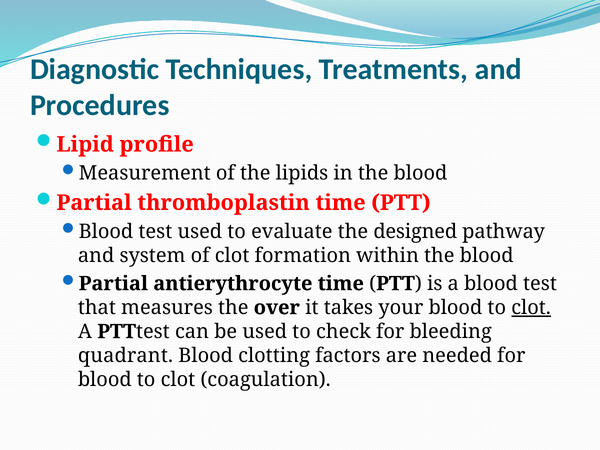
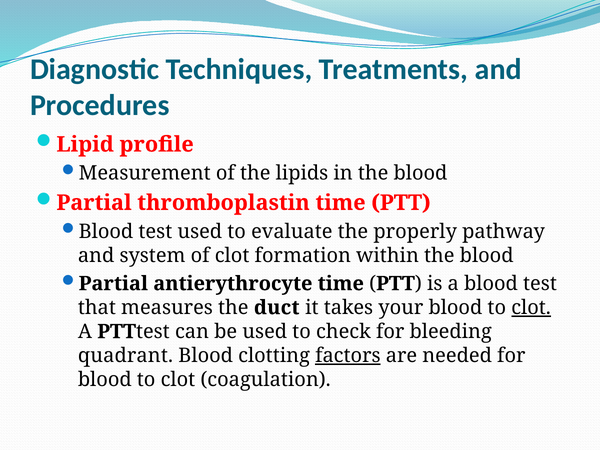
designed: designed -> properly
over: over -> duct
factors underline: none -> present
